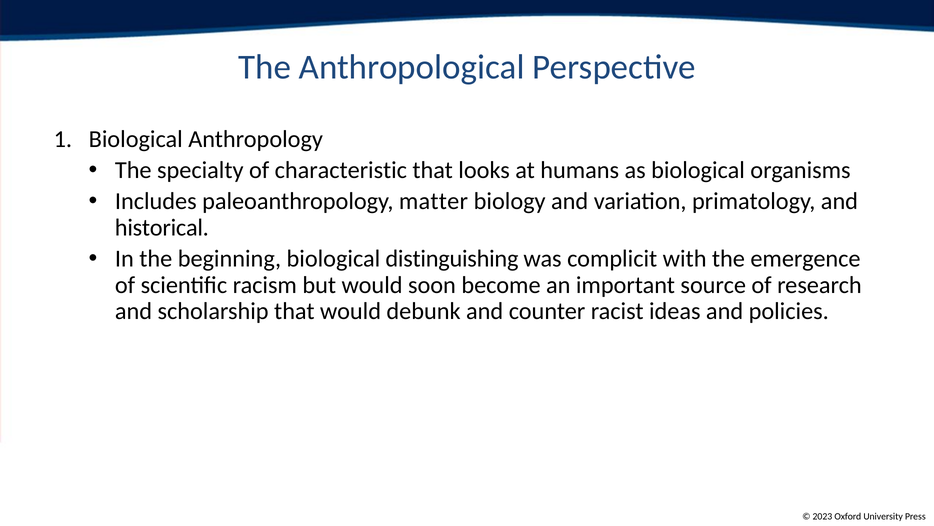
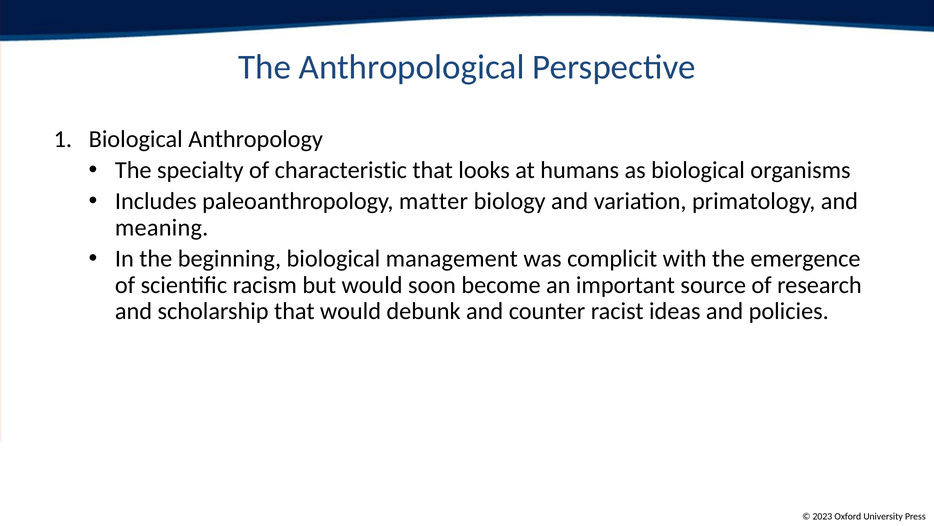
historical: historical -> meaning
distinguishing: distinguishing -> management
